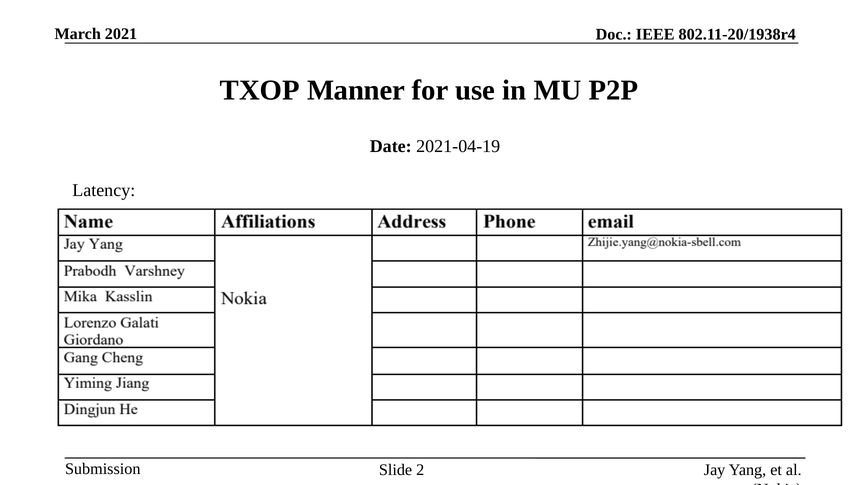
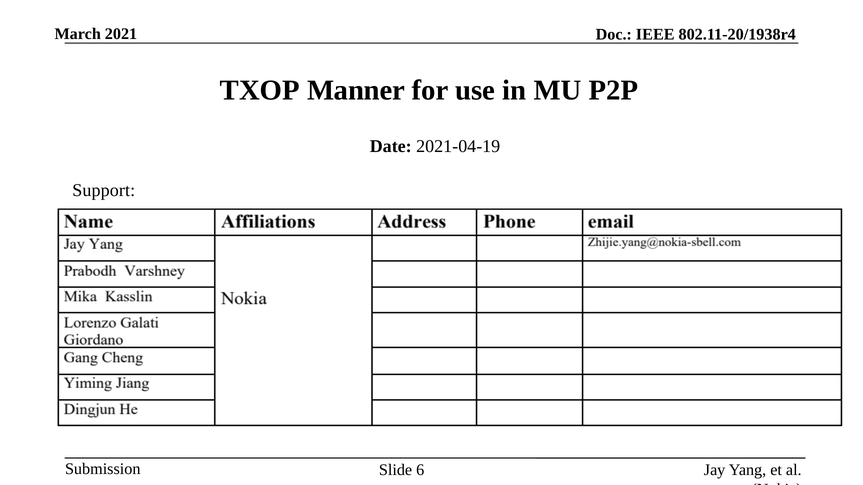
Latency: Latency -> Support
2: 2 -> 6
